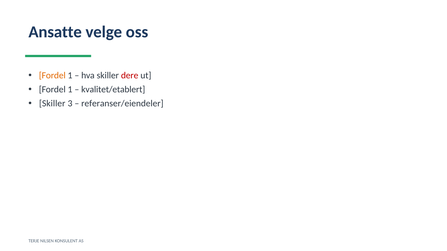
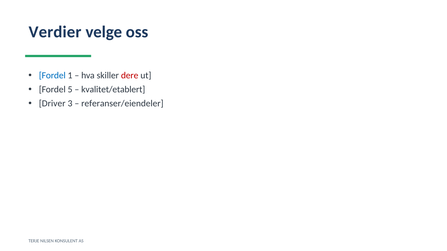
Ansatte: Ansatte -> Verdier
Fordel at (52, 76) colour: orange -> blue
1 at (70, 90): 1 -> 5
Skiller at (52, 104): Skiller -> Driver
